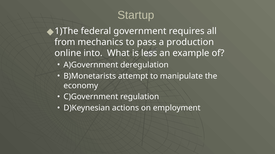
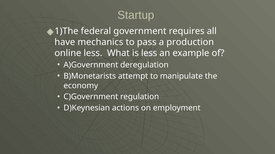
from: from -> have
online into: into -> less
